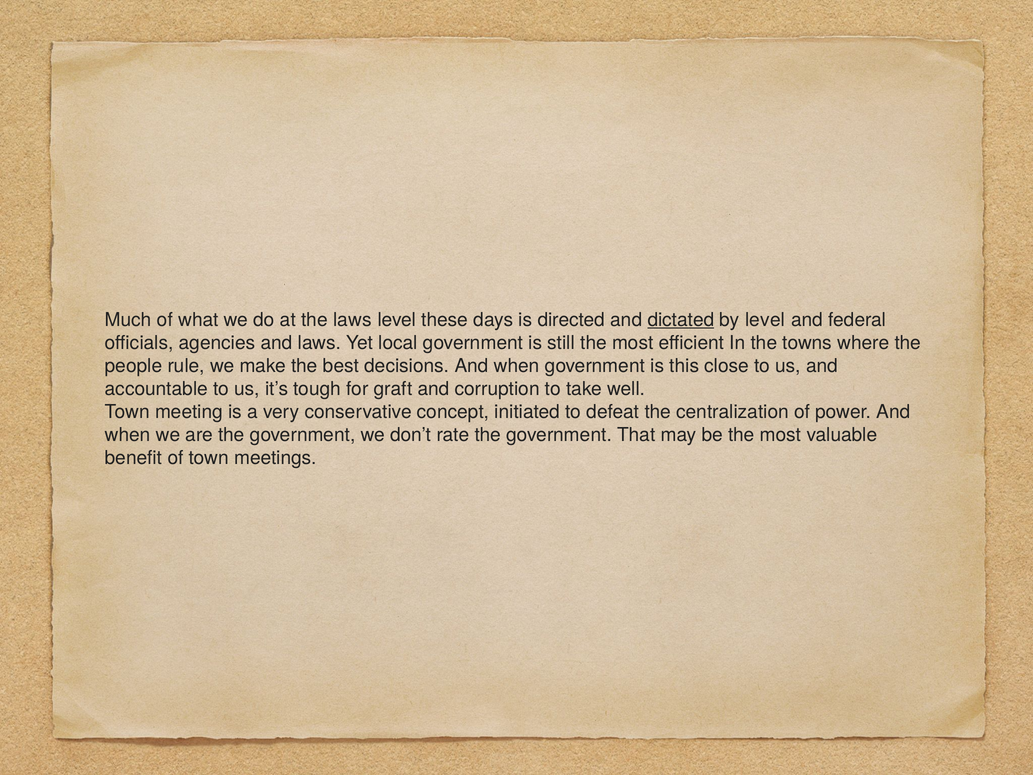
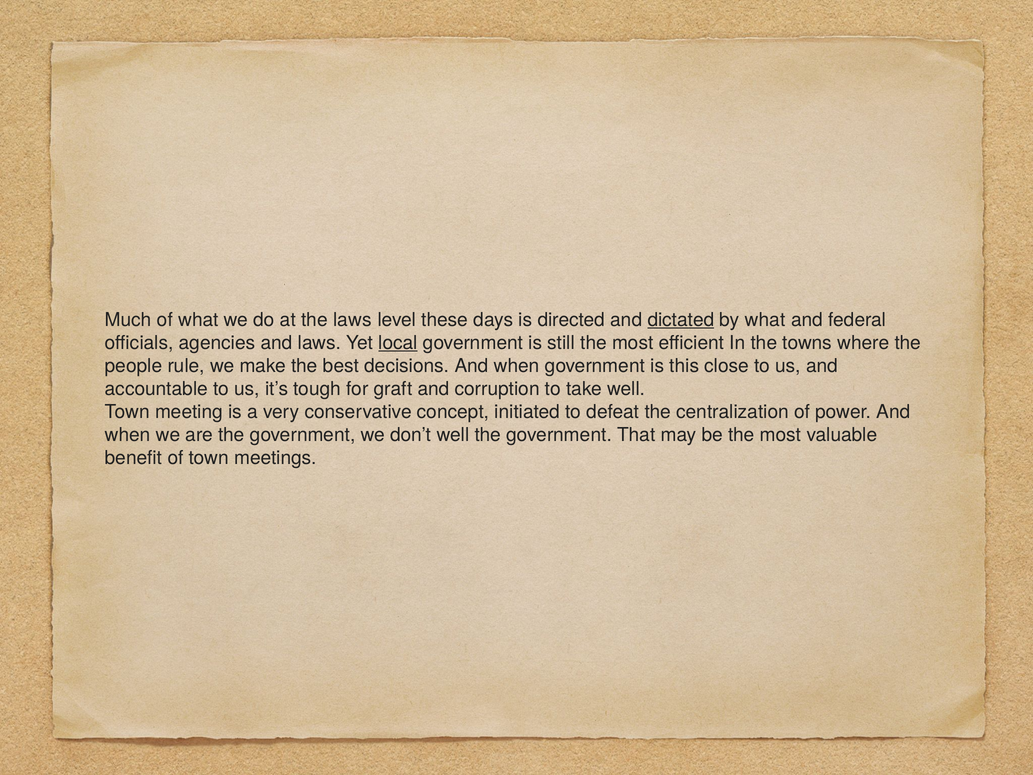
by level: level -> what
local underline: none -> present
don’t rate: rate -> well
